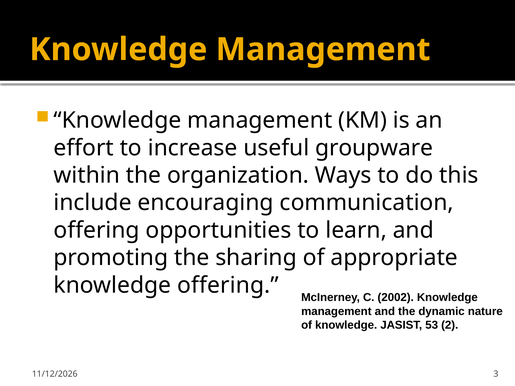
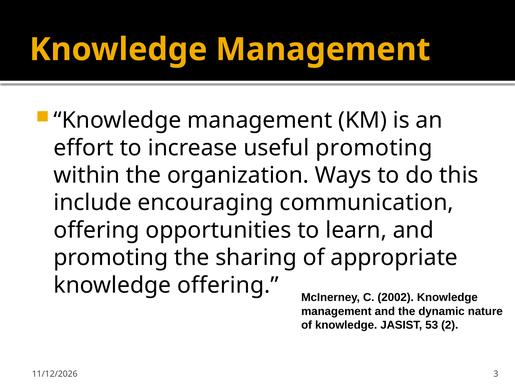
useful groupware: groupware -> promoting
